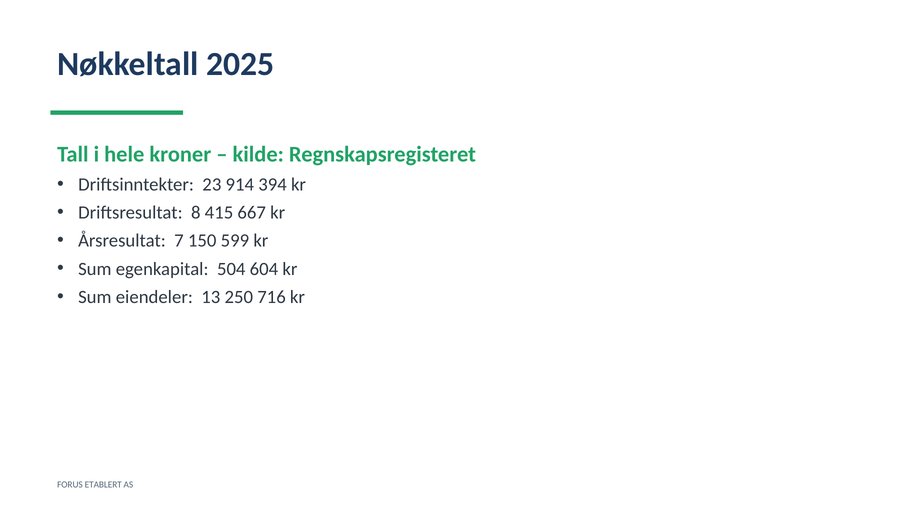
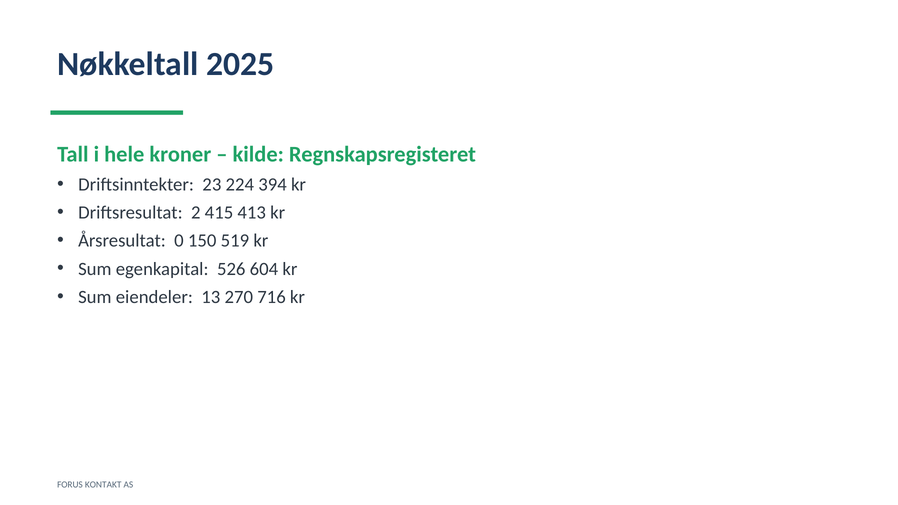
914: 914 -> 224
8: 8 -> 2
667: 667 -> 413
7: 7 -> 0
599: 599 -> 519
504: 504 -> 526
250: 250 -> 270
ETABLERT: ETABLERT -> KONTAKT
